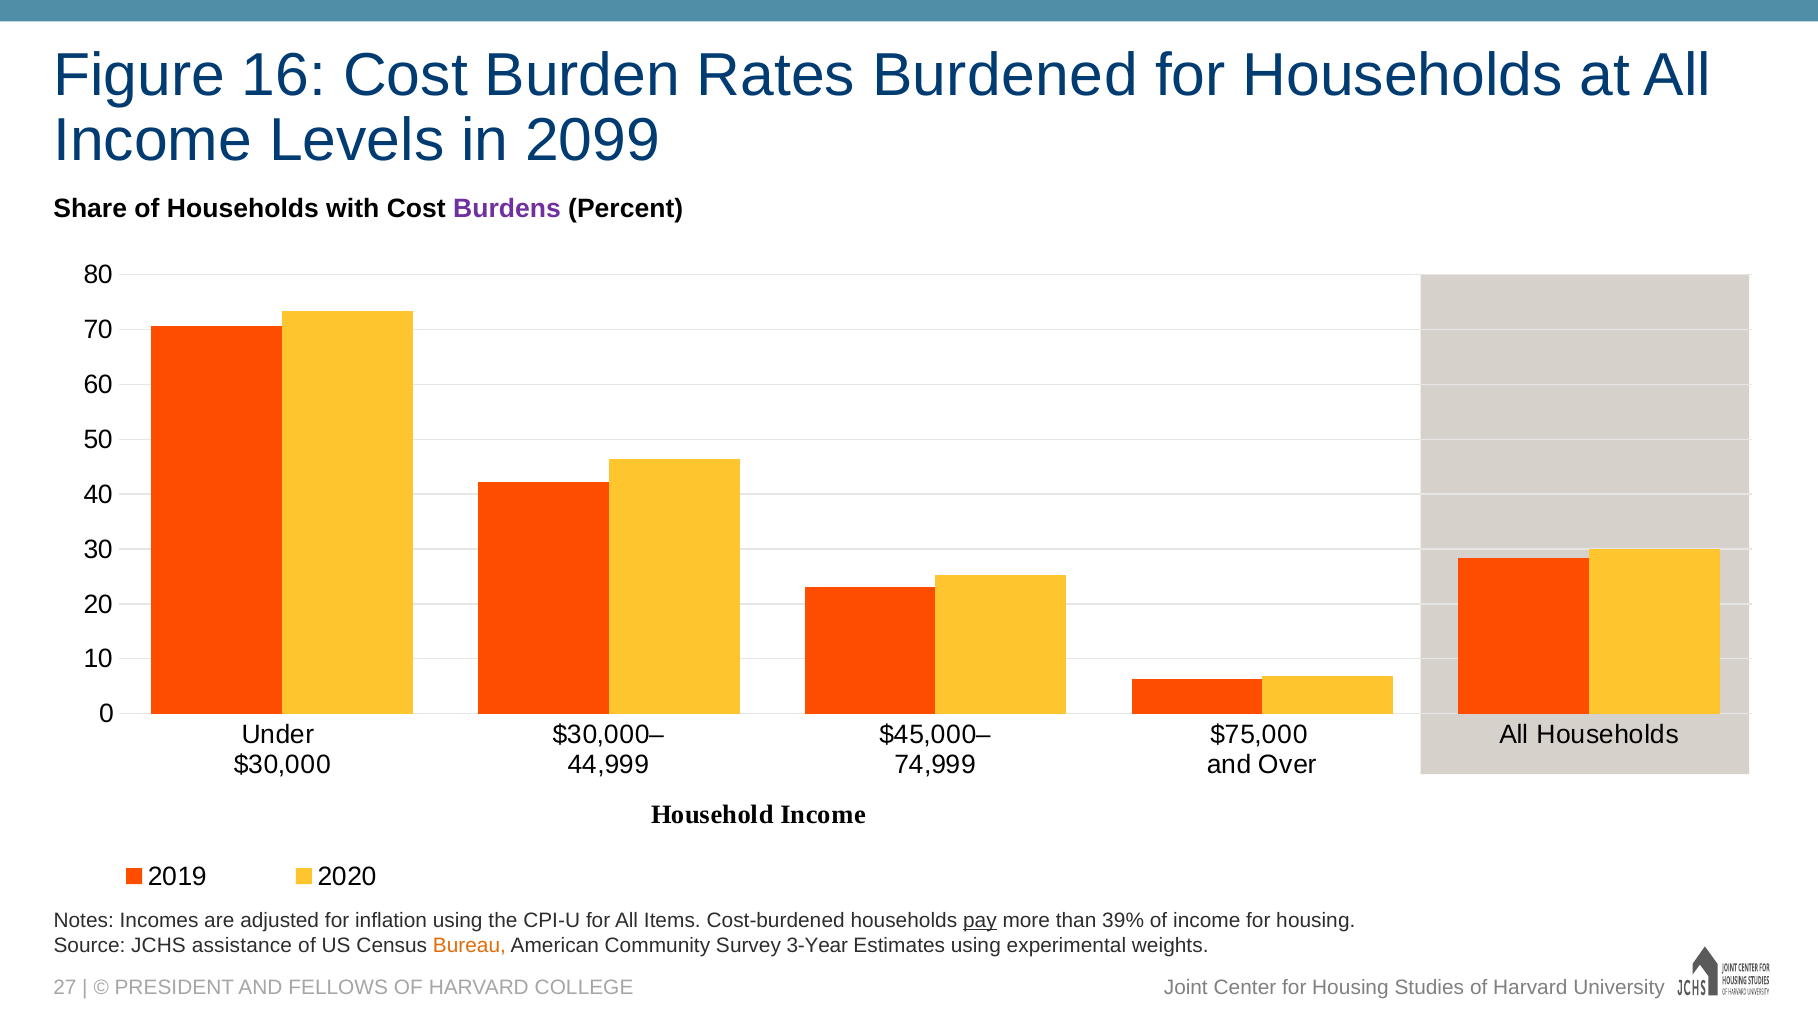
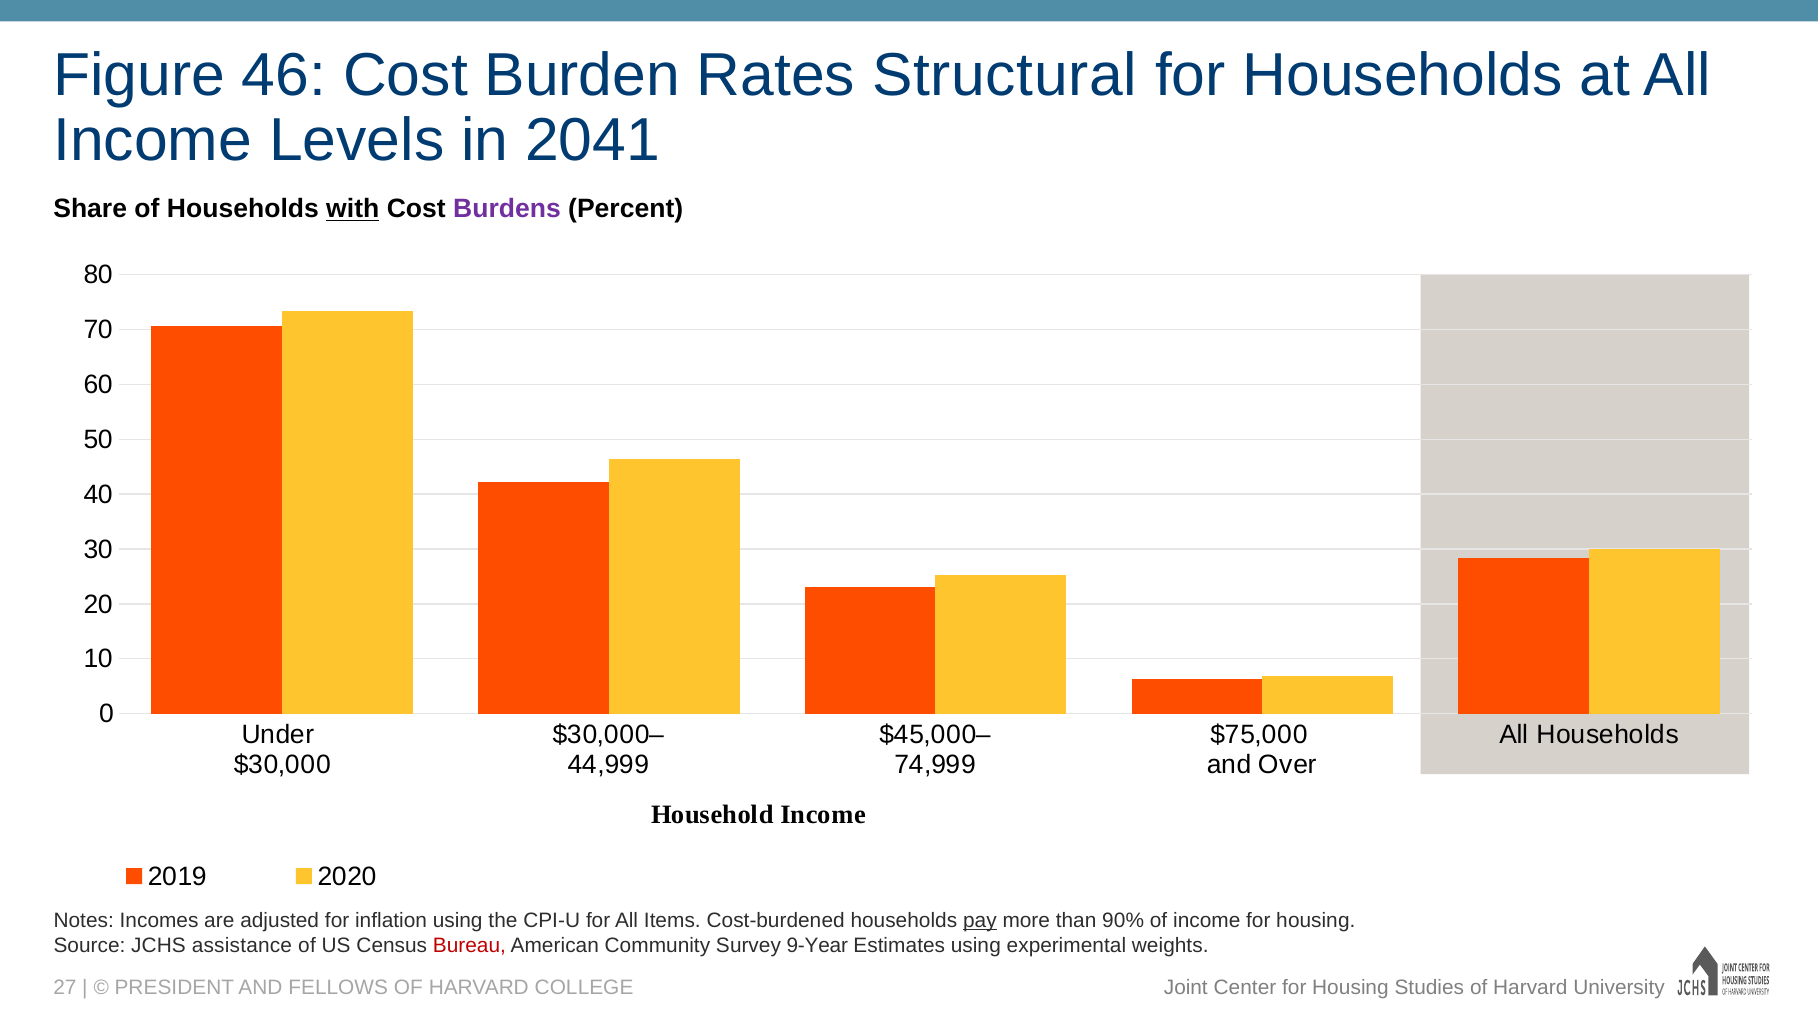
16: 16 -> 46
Burdened: Burdened -> Structural
2099: 2099 -> 2041
with underline: none -> present
39%: 39% -> 90%
Bureau colour: orange -> red
3-Year: 3-Year -> 9-Year
